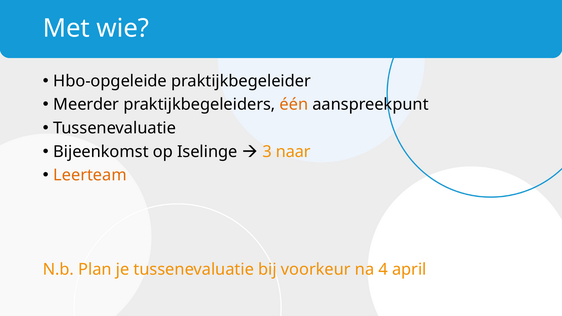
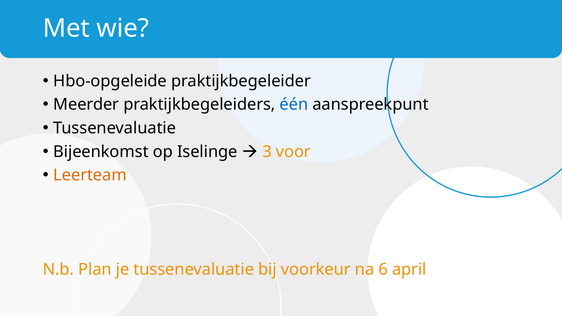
één colour: orange -> blue
naar: naar -> voor
4: 4 -> 6
